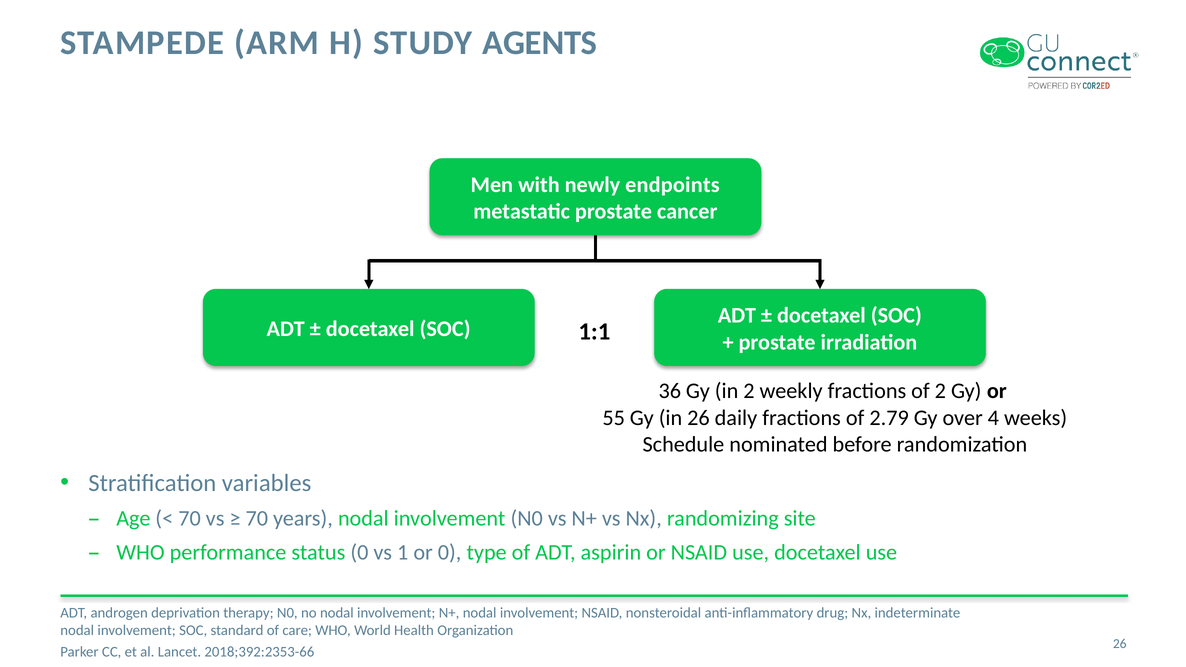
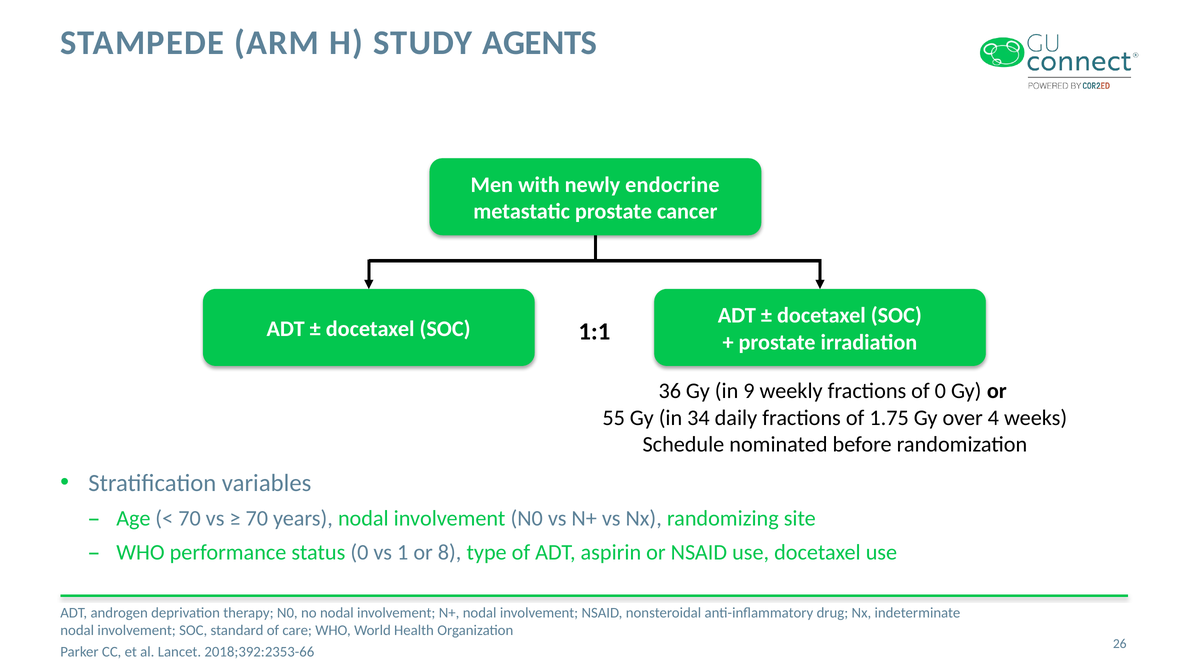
endpoints: endpoints -> endocrine
in 2: 2 -> 9
of 2: 2 -> 0
in 26: 26 -> 34
2.79: 2.79 -> 1.75
or 0: 0 -> 8
